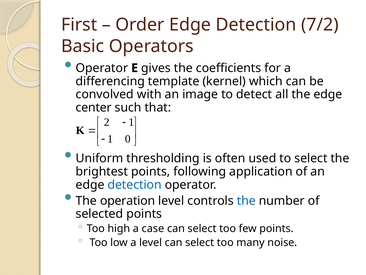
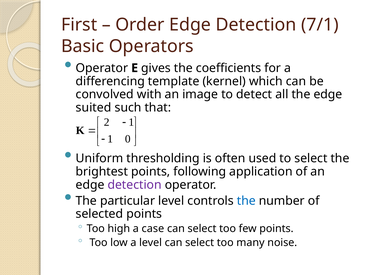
7/2: 7/2 -> 7/1
center: center -> suited
detection at (135, 184) colour: blue -> purple
operation: operation -> particular
